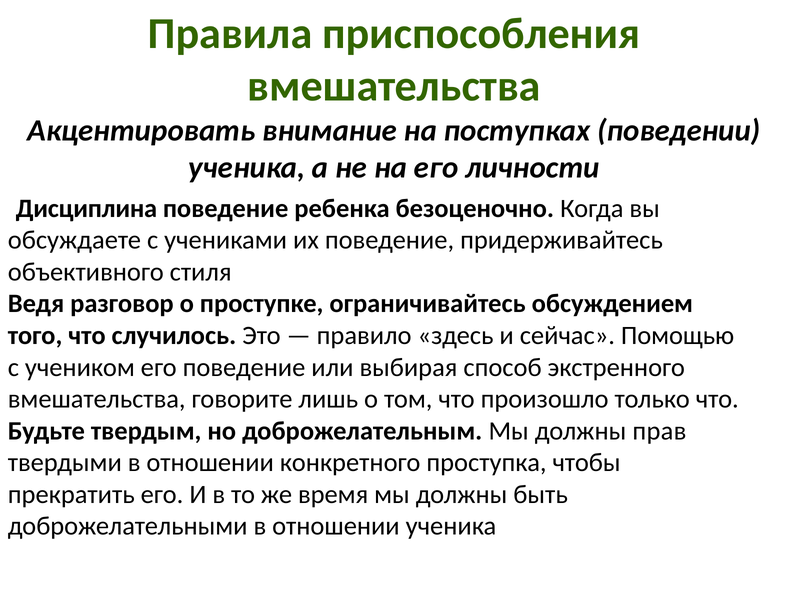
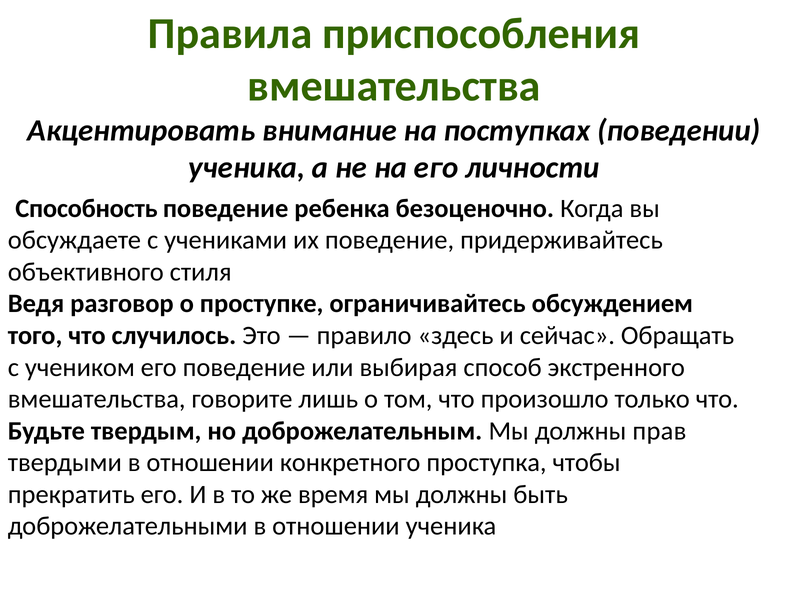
Дисциплина: Дисциплина -> Способность
Помощью: Помощью -> Обращать
